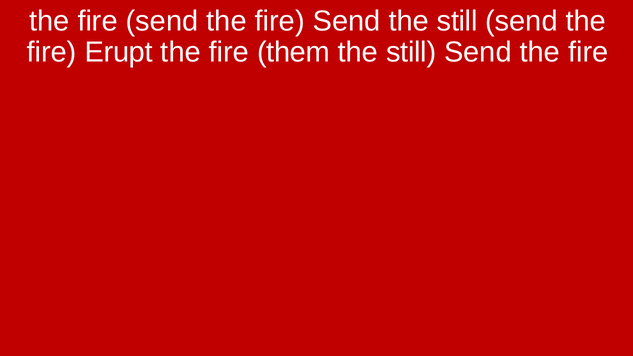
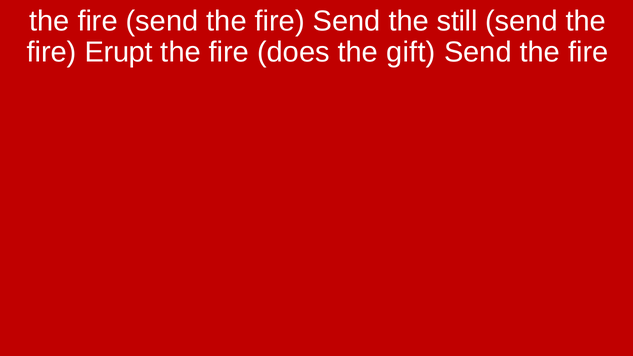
them: them -> does
still at (411, 52): still -> gift
